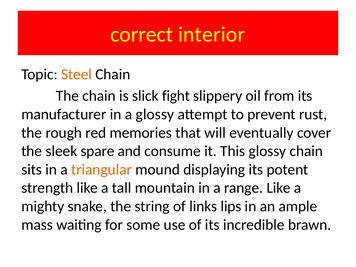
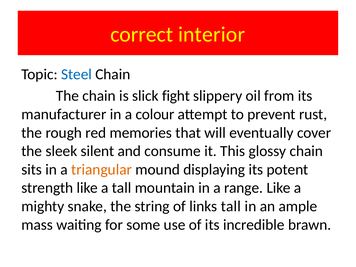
Steel colour: orange -> blue
a glossy: glossy -> colour
spare: spare -> silent
links lips: lips -> tall
